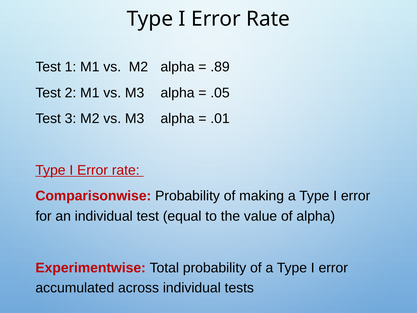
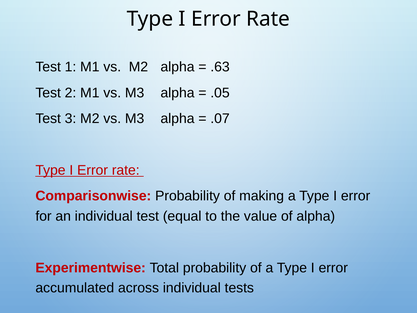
.89: .89 -> .63
.01: .01 -> .07
